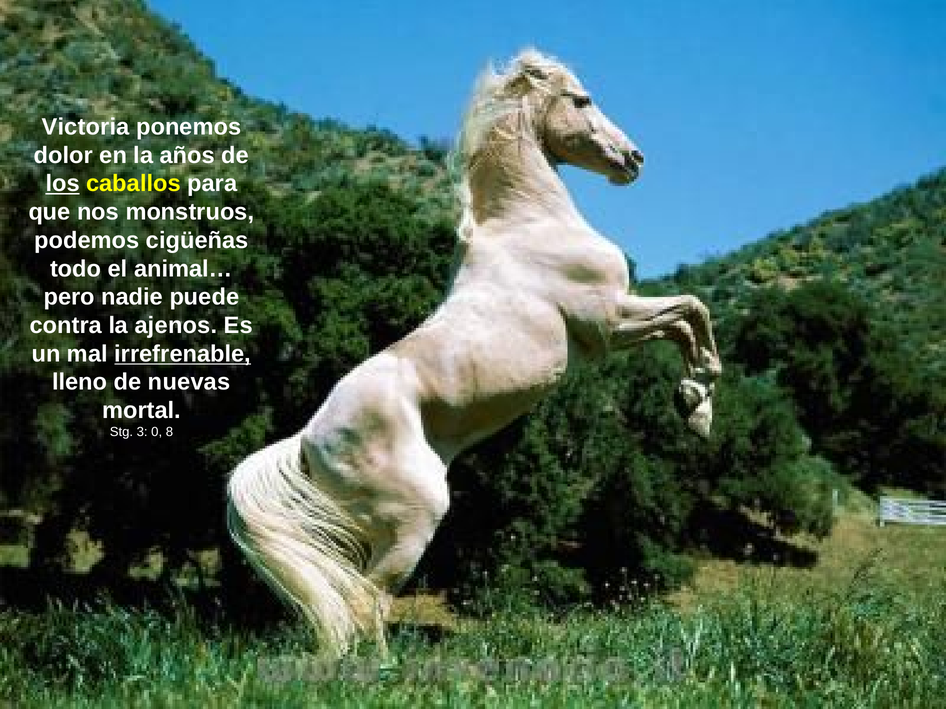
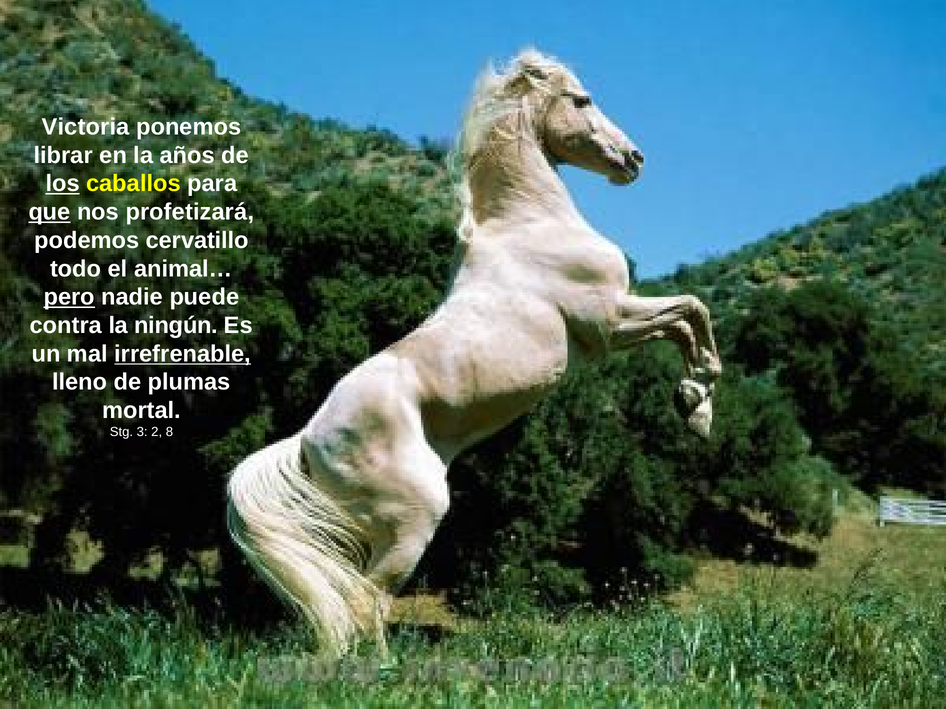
dolor: dolor -> librar
que underline: none -> present
monstruos: monstruos -> profetizará
cigüeñas: cigüeñas -> cervatillo
pero underline: none -> present
ajenos: ajenos -> ningún
nuevas: nuevas -> plumas
0: 0 -> 2
